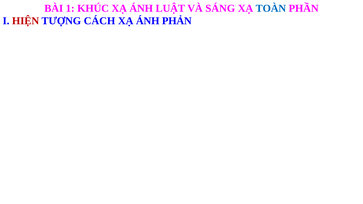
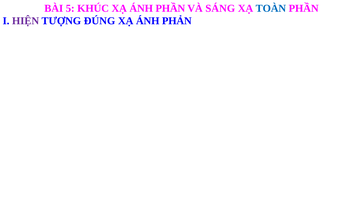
1: 1 -> 5
ÁNH LUẬT: LUẬT -> PHẦN
HIỆN colour: red -> purple
CÁCH: CÁCH -> ĐÚNG
